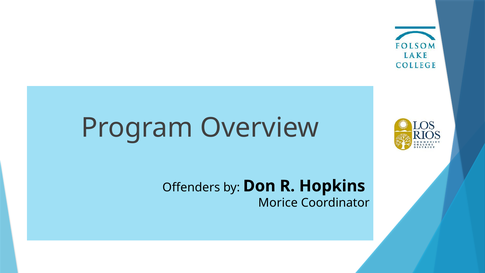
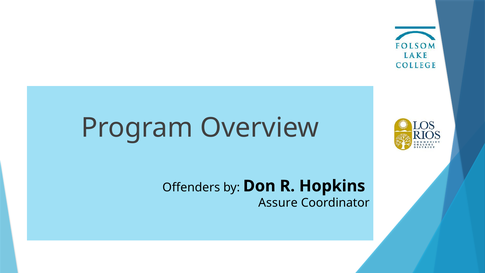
Morice: Morice -> Assure
